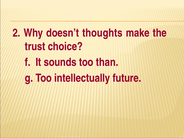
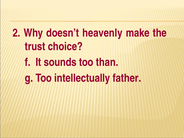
thoughts: thoughts -> heavenly
future: future -> father
